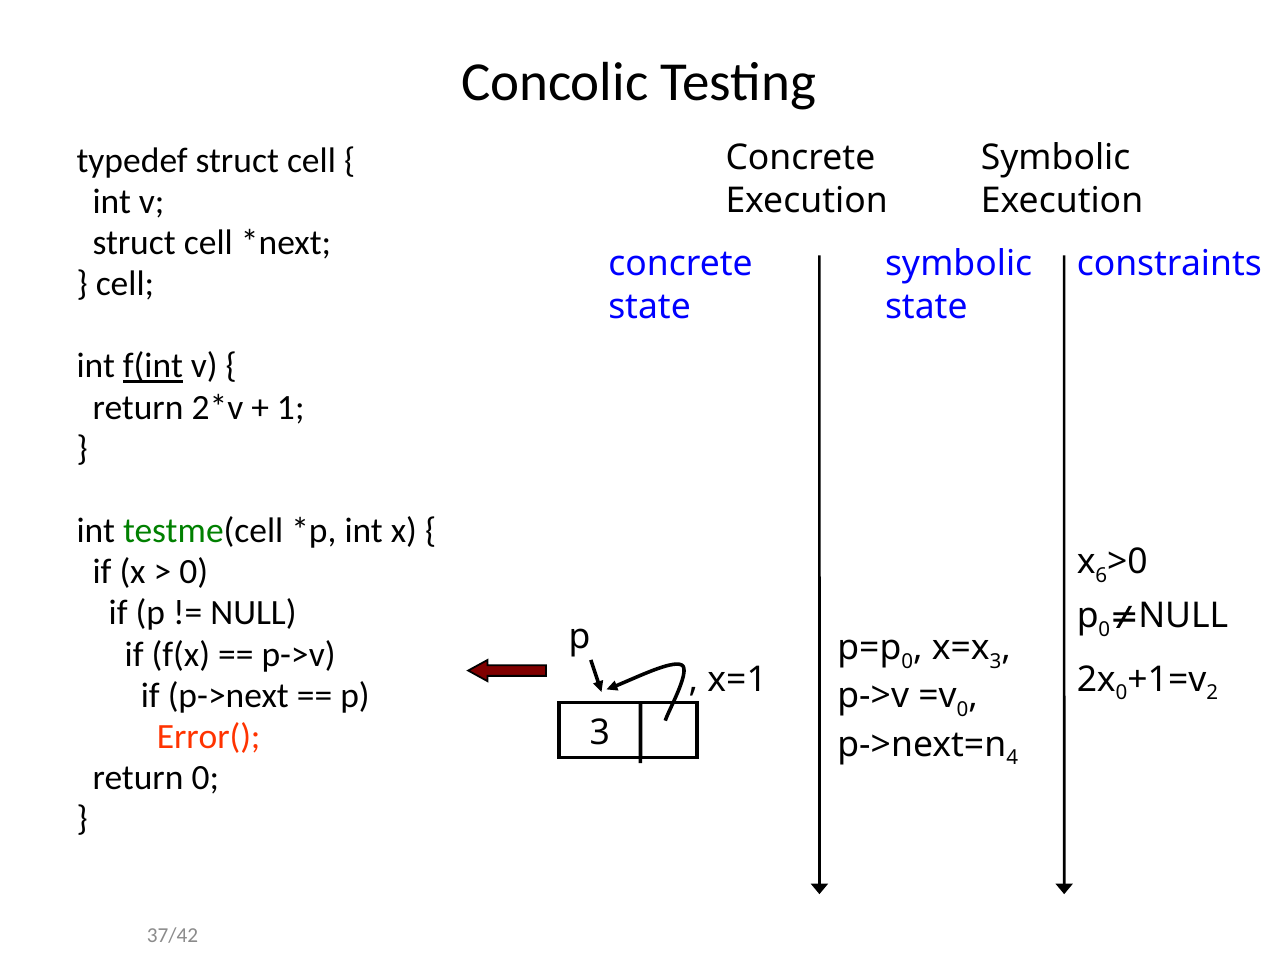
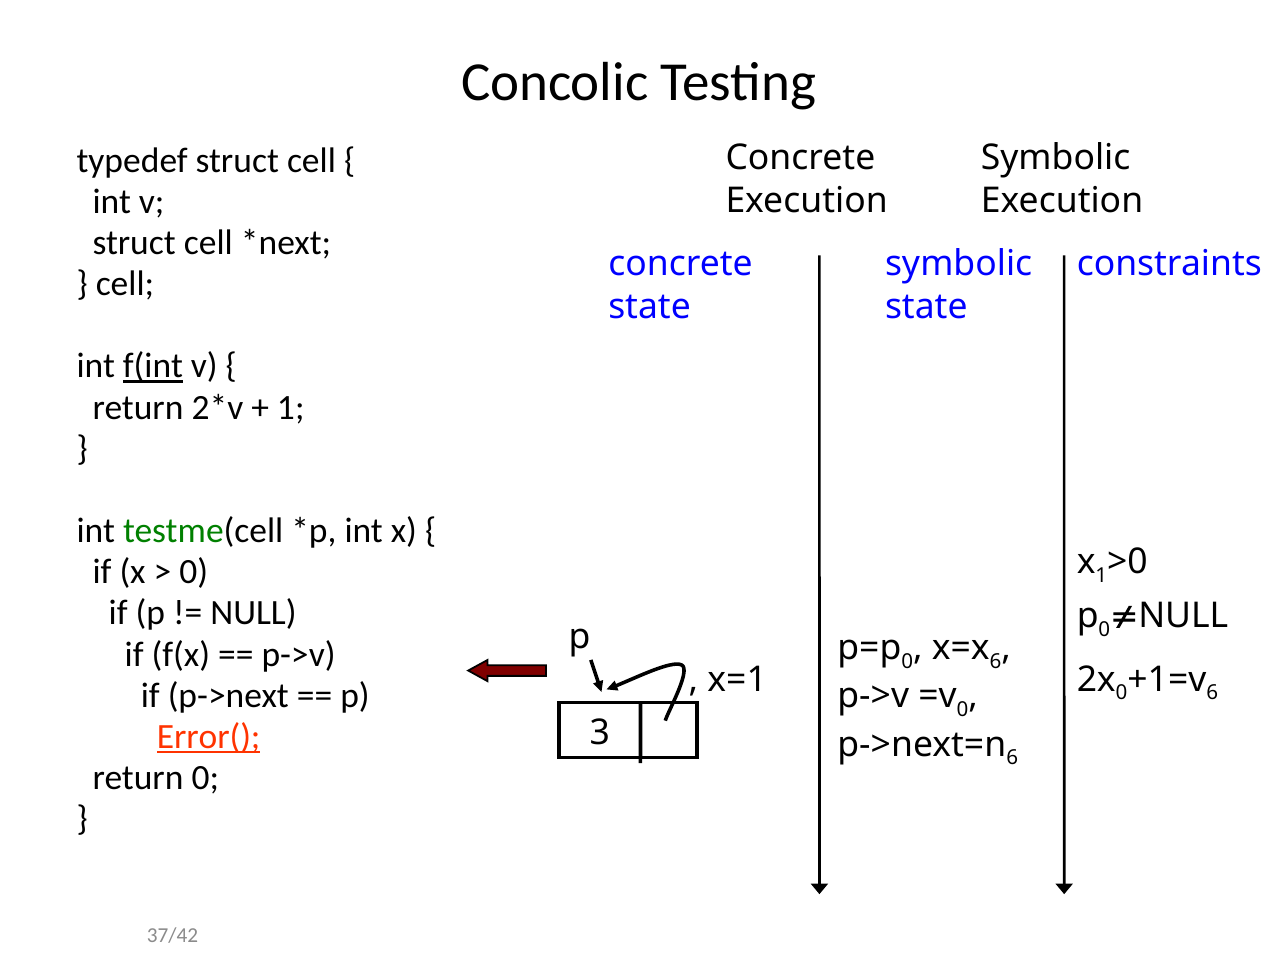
x 6: 6 -> 1
3 at (996, 661): 3 -> 6
2 at (1212, 693): 2 -> 6
Error( underline: none -> present
4 at (1012, 758): 4 -> 6
